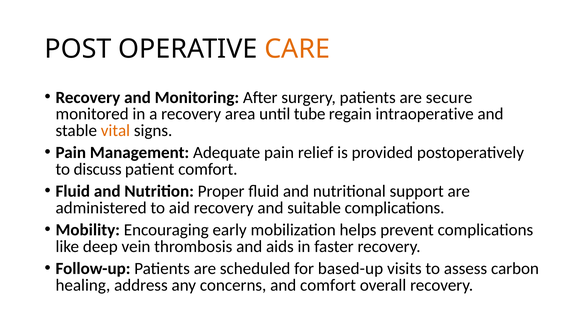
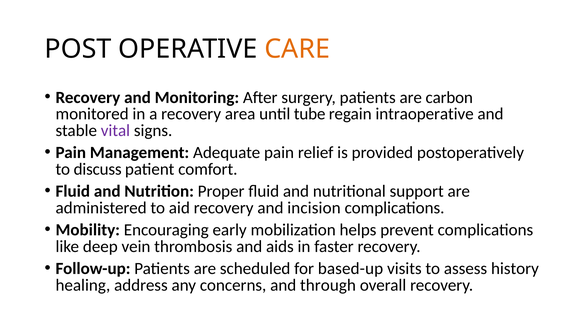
secure: secure -> carbon
vital colour: orange -> purple
suitable: suitable -> incision
carbon: carbon -> history
and comfort: comfort -> through
